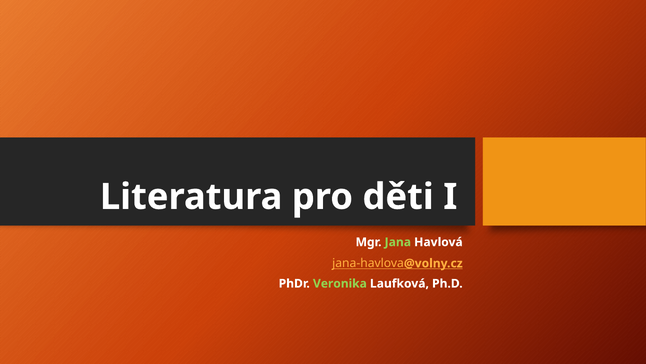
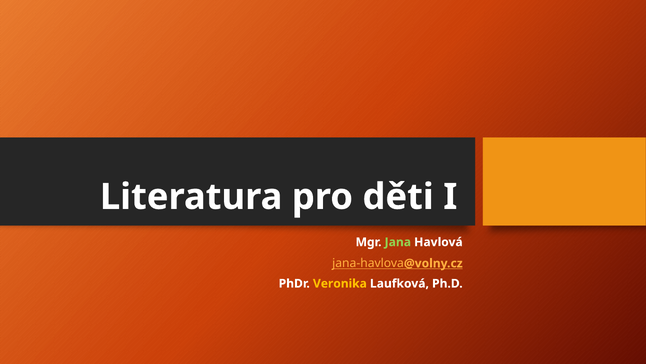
Veronika colour: light green -> yellow
